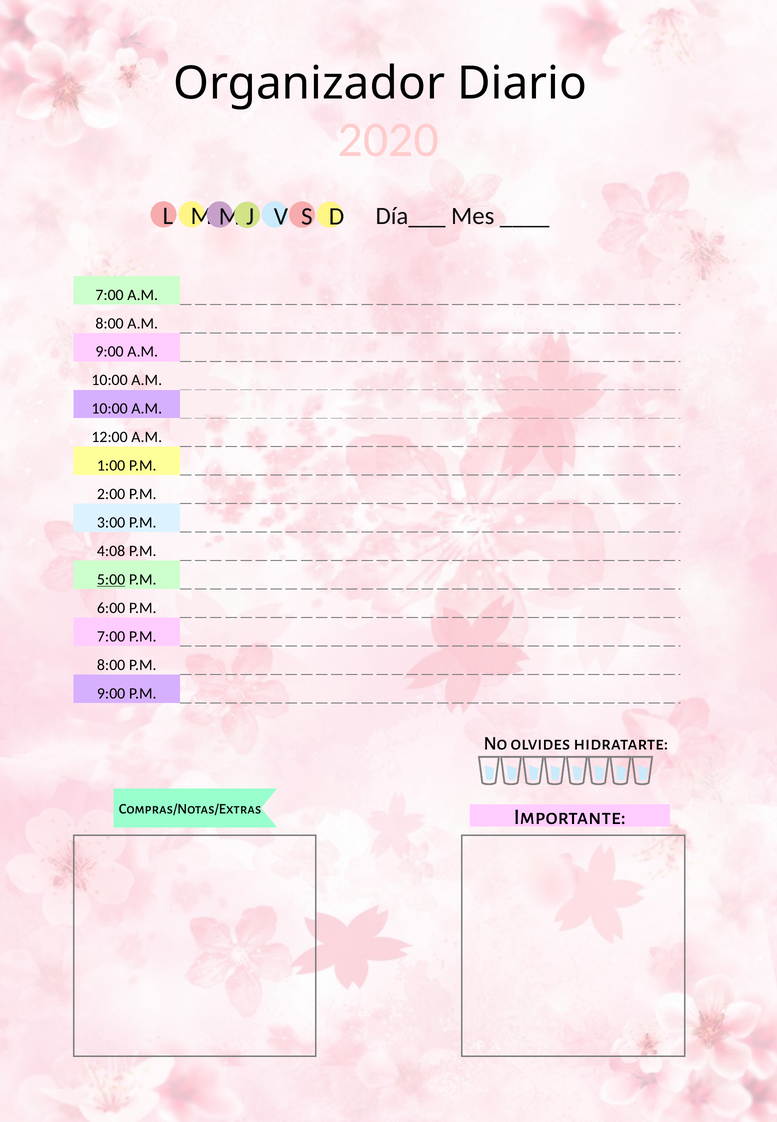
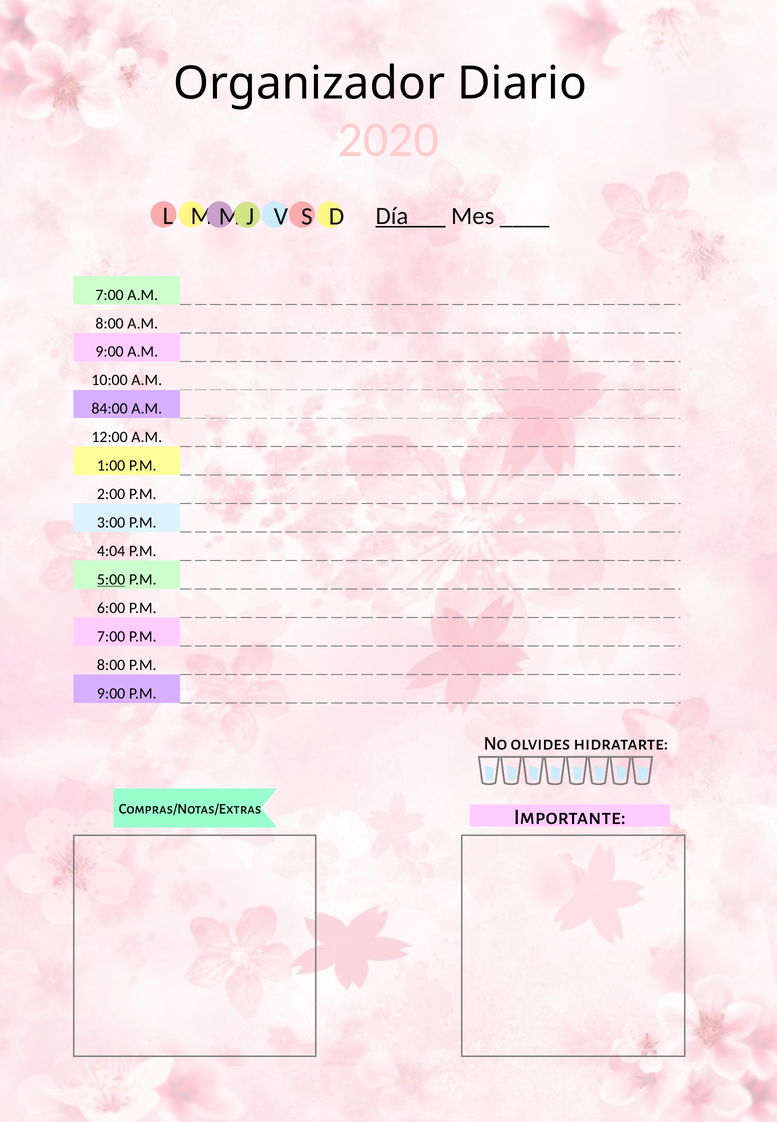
Día___ underline: none -> present
10:00 at (110, 409): 10:00 -> 84:00
4:08: 4:08 -> 4:04
